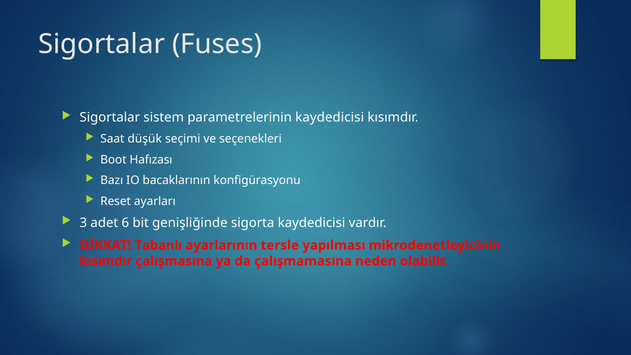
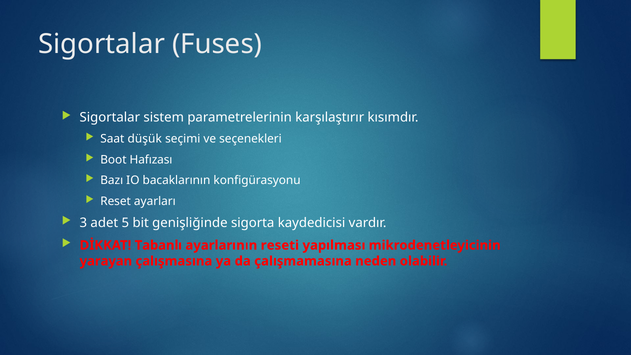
parametrelerinin kaydedicisi: kaydedicisi -> karşılaştırır
6: 6 -> 5
tersle: tersle -> reseti
kısımdır at (106, 261): kısımdır -> yarayan
